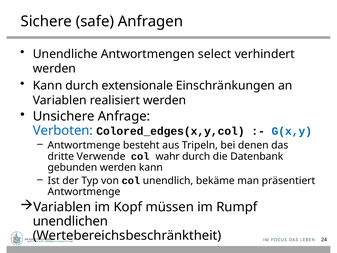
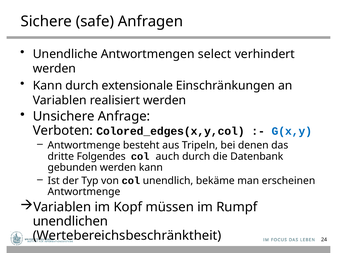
Verboten colour: blue -> black
Verwende: Verwende -> Folgendes
wahr: wahr -> auch
präsentiert: präsentiert -> erscheinen
